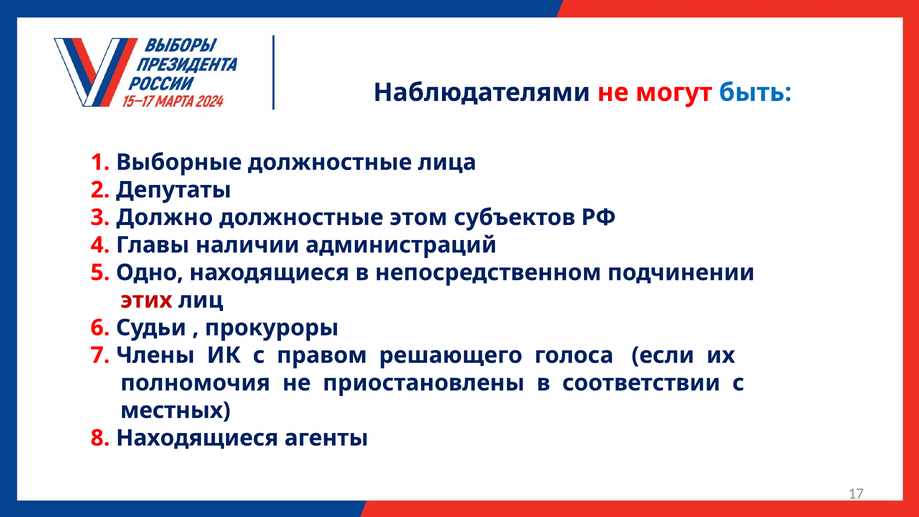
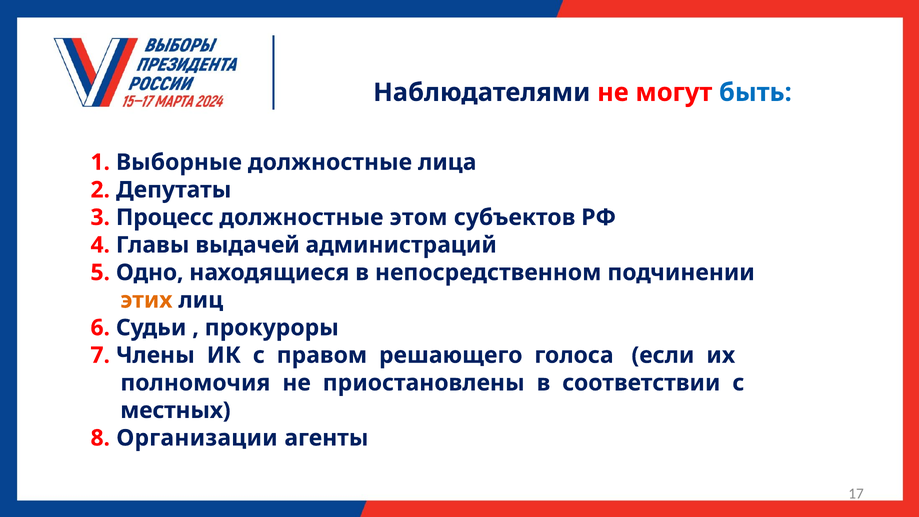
Должно: Должно -> Процесс
наличии: наличии -> выдачей
этих colour: red -> orange
8 Находящиеся: Находящиеся -> Организации
